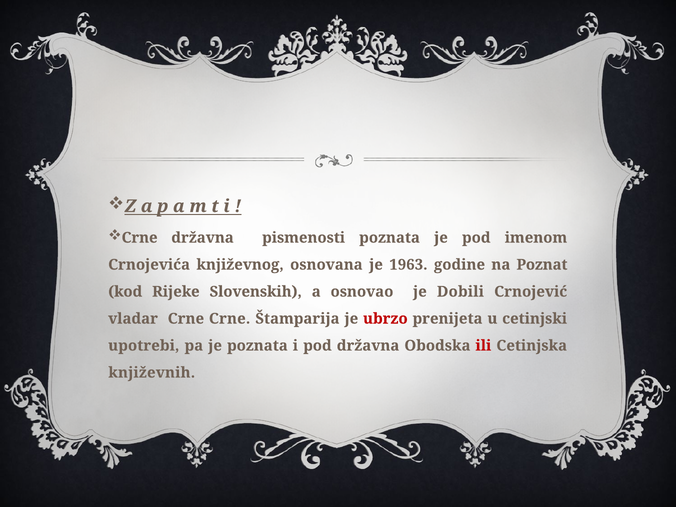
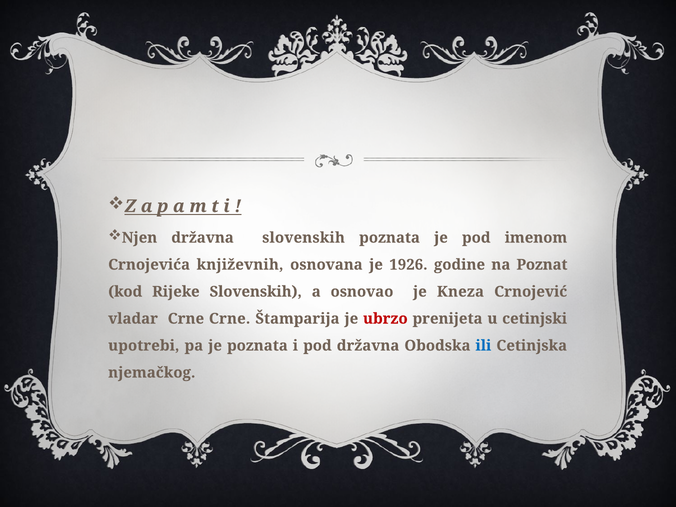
Crne at (140, 238): Crne -> Njen
državna pismenosti: pismenosti -> slovenskih
književnog: književnog -> književnih
1963: 1963 -> 1926
Dobili: Dobili -> Kneza
ili colour: red -> blue
književnih: književnih -> njemačkog
